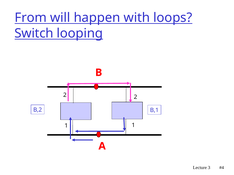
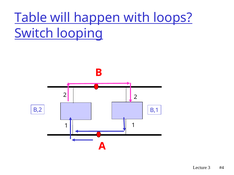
From: From -> Table
